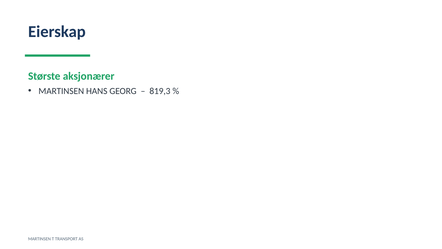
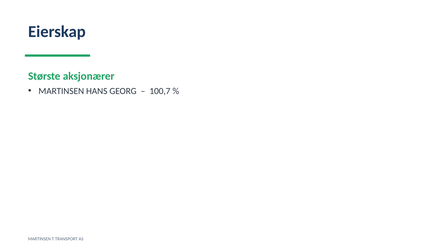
819,3: 819,3 -> 100,7
